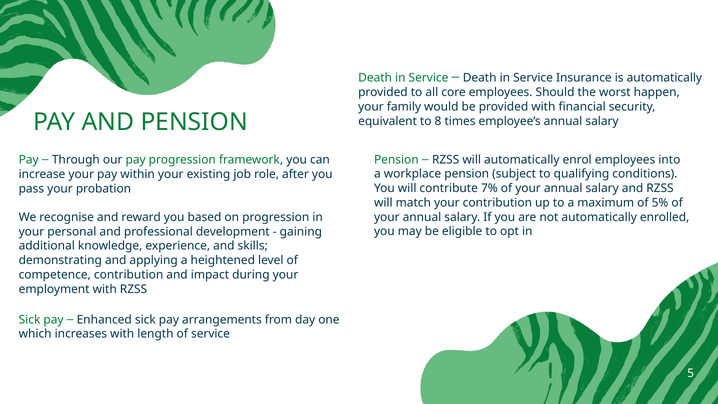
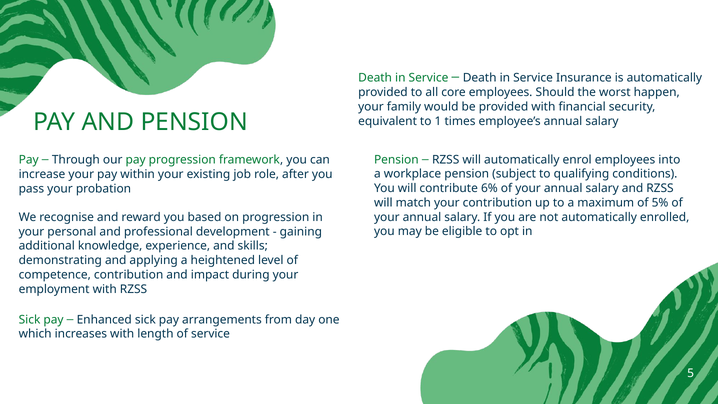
8: 8 -> 1
7%: 7% -> 6%
